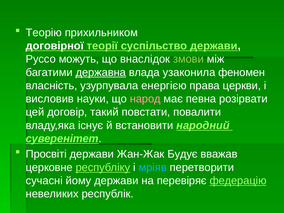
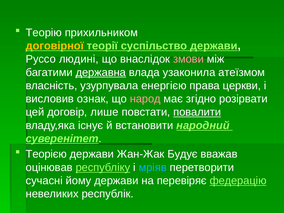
договірної colour: white -> yellow
можуть: можуть -> людині
змови colour: light green -> pink
феномен: феномен -> атеїзмом
науки: науки -> ознак
певна: певна -> згідно
такий: такий -> лише
повалити underline: none -> present
Просвіті: Просвіті -> Теорією
церковне: церковне -> оцінював
